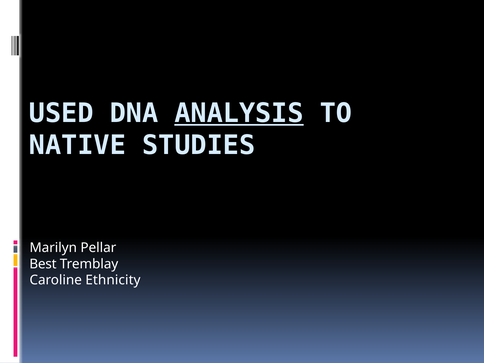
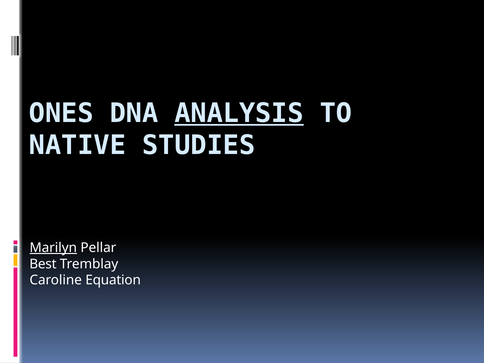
USED: USED -> ONES
Marilyn underline: none -> present
Ethnicity: Ethnicity -> Equation
